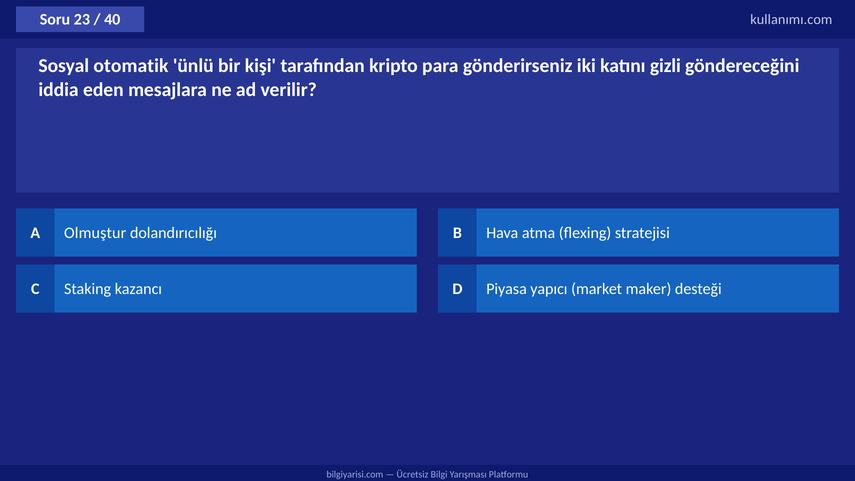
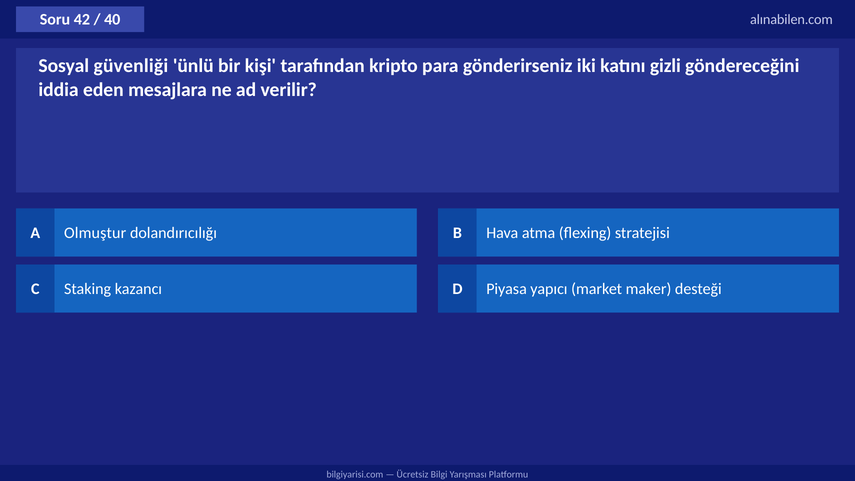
23: 23 -> 42
kullanımı.com: kullanımı.com -> alınabilen.com
otomatik: otomatik -> güvenliği
